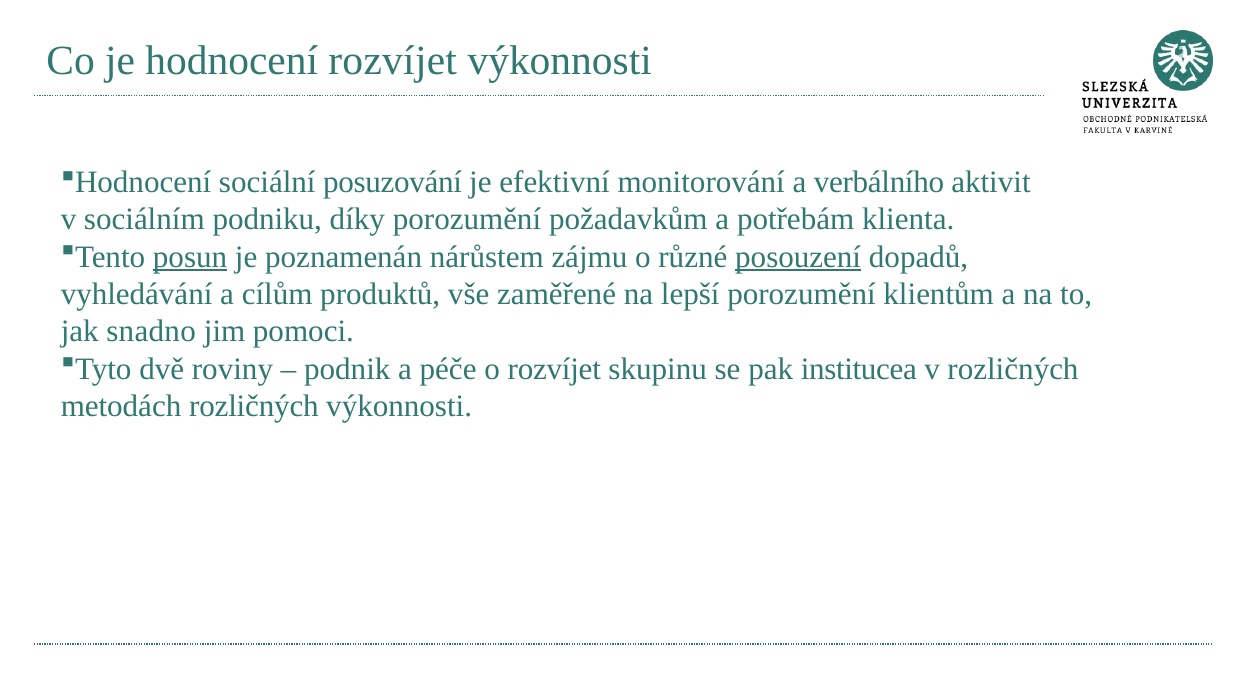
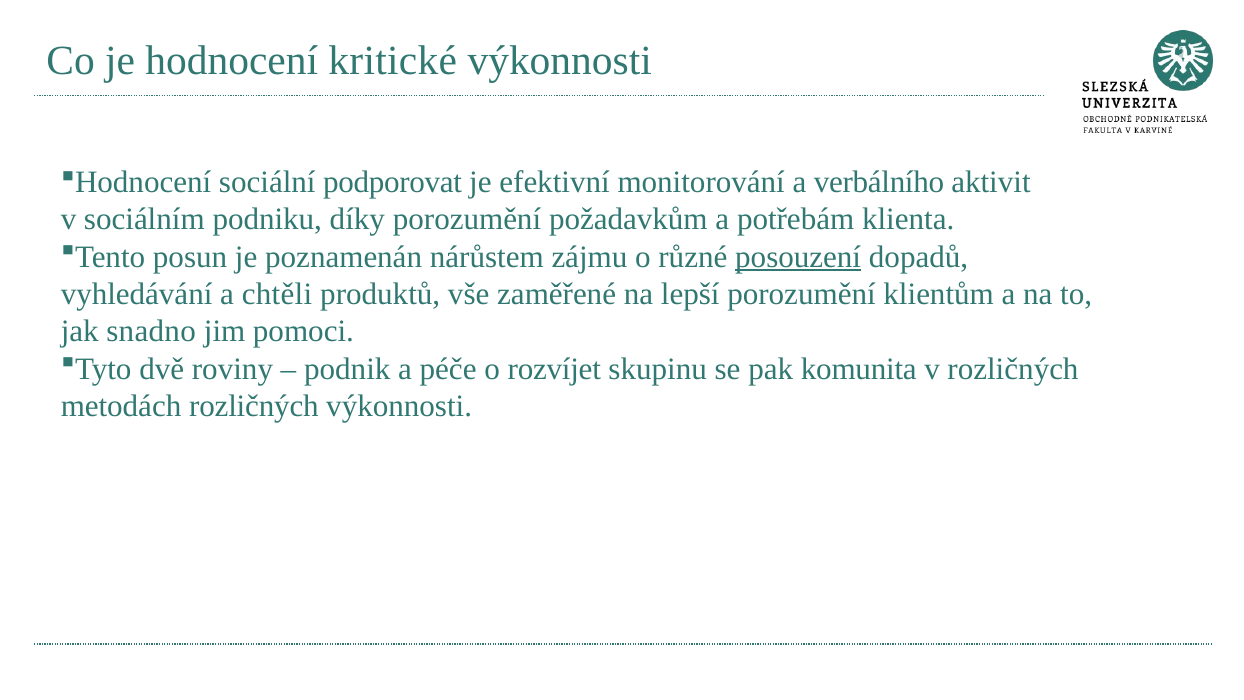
hodnocení rozvíjet: rozvíjet -> kritické
posuzování: posuzování -> podporovat
posun underline: present -> none
cílům: cílům -> chtěli
institucea: institucea -> komunita
